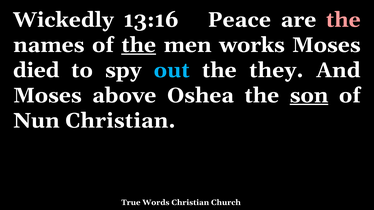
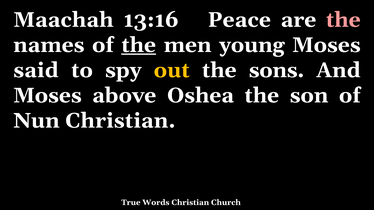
Wickedly: Wickedly -> Maachah
works: works -> young
died: died -> said
out colour: light blue -> yellow
they: they -> sons
son underline: present -> none
